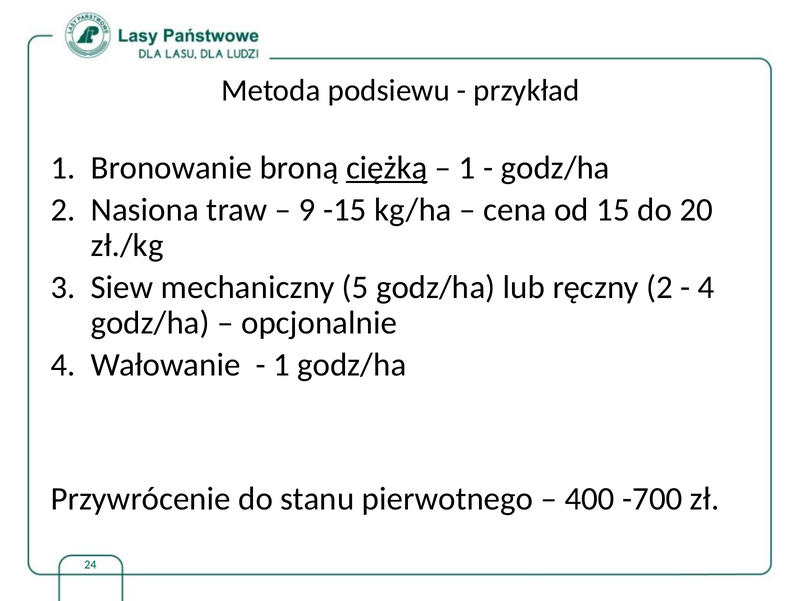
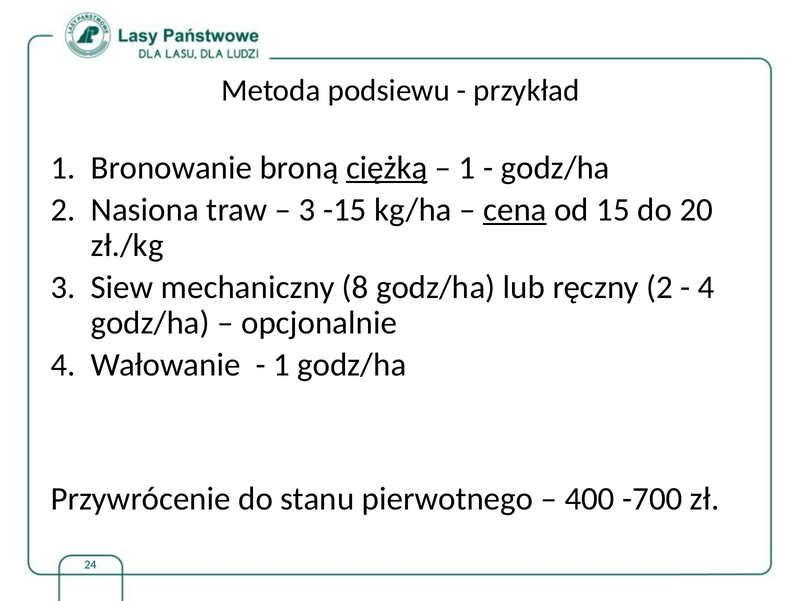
9 at (307, 210): 9 -> 3
cena underline: none -> present
5: 5 -> 8
